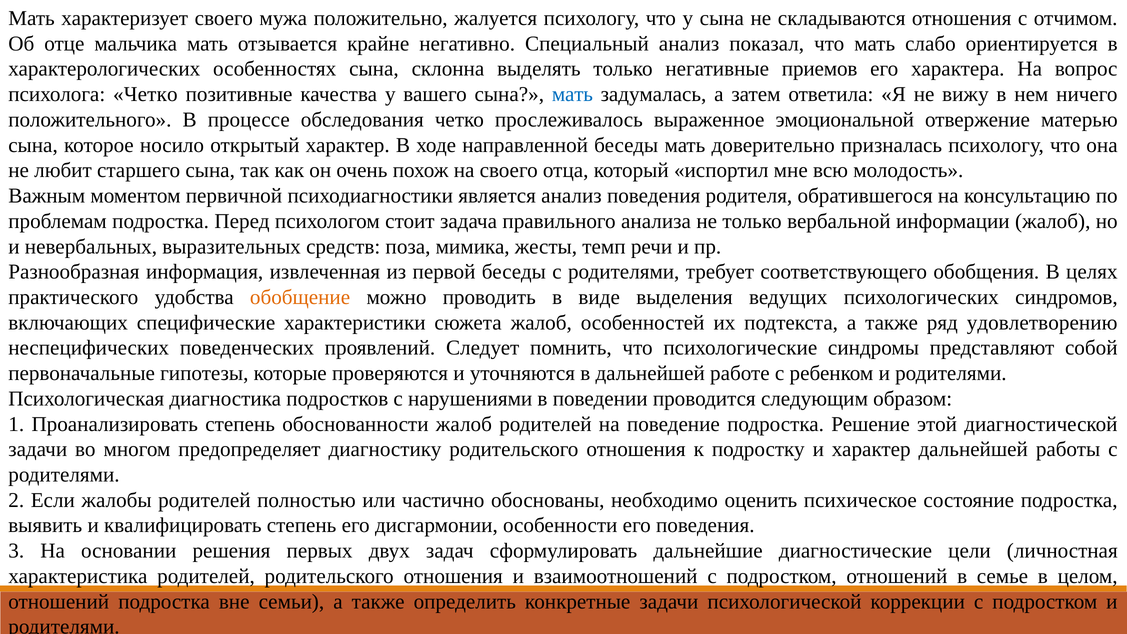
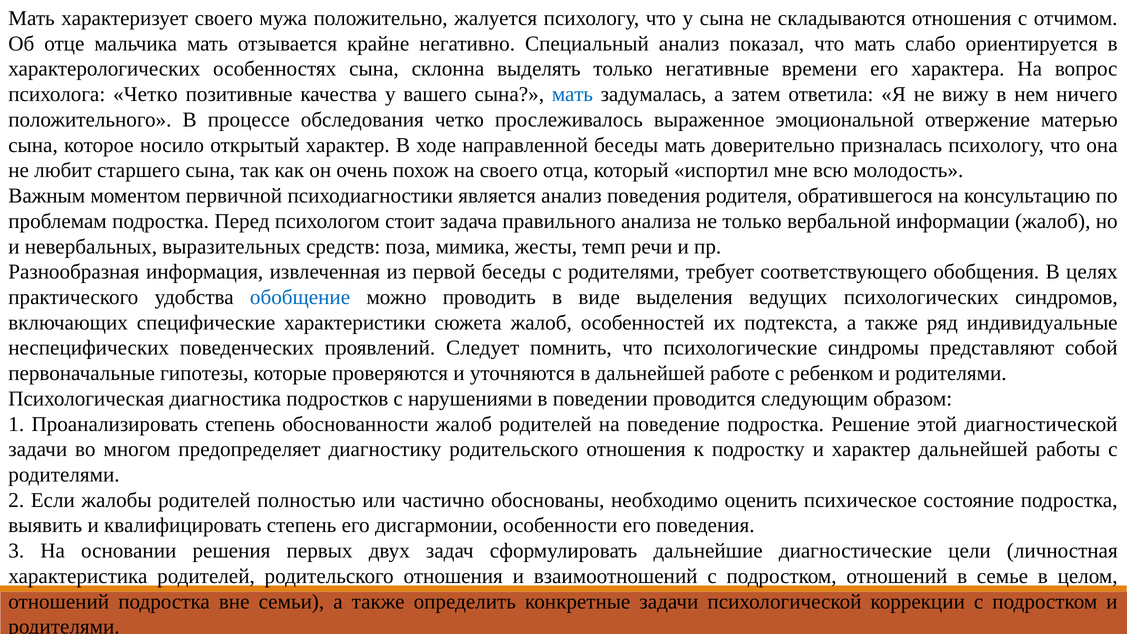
приемов: приемов -> времени
обобщение colour: orange -> blue
удовлетворению: удовлетворению -> индивидуальные
